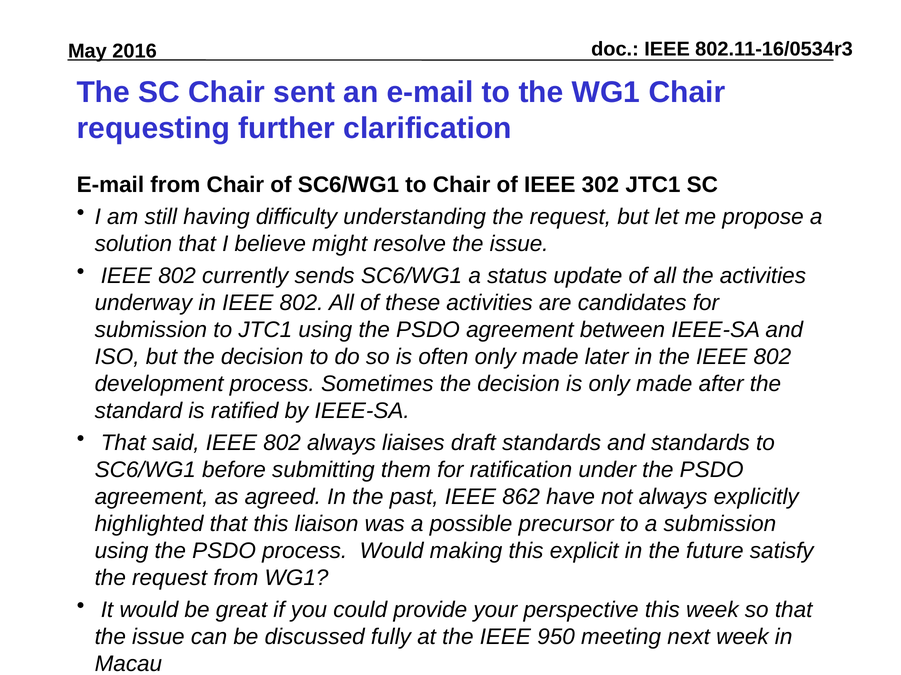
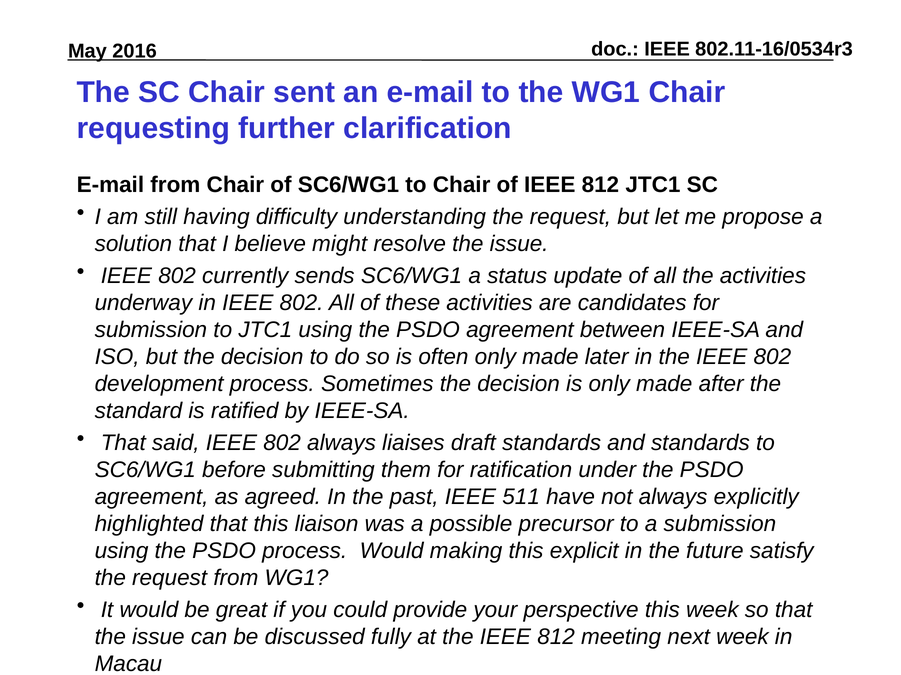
of IEEE 302: 302 -> 812
862: 862 -> 511
the IEEE 950: 950 -> 812
